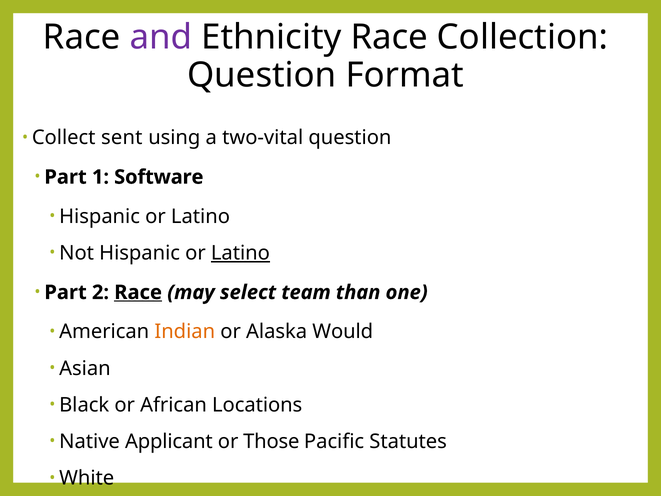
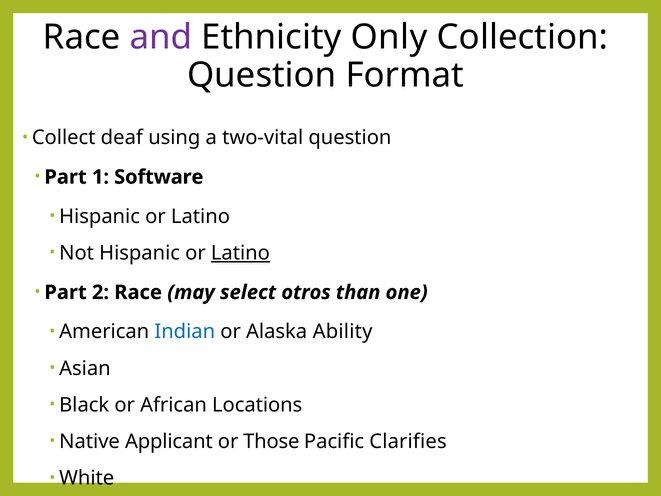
Ethnicity Race: Race -> Only
sent: sent -> deaf
Race at (138, 292) underline: present -> none
team: team -> otros
Indian colour: orange -> blue
Would: Would -> Ability
Statutes: Statutes -> Clarifies
